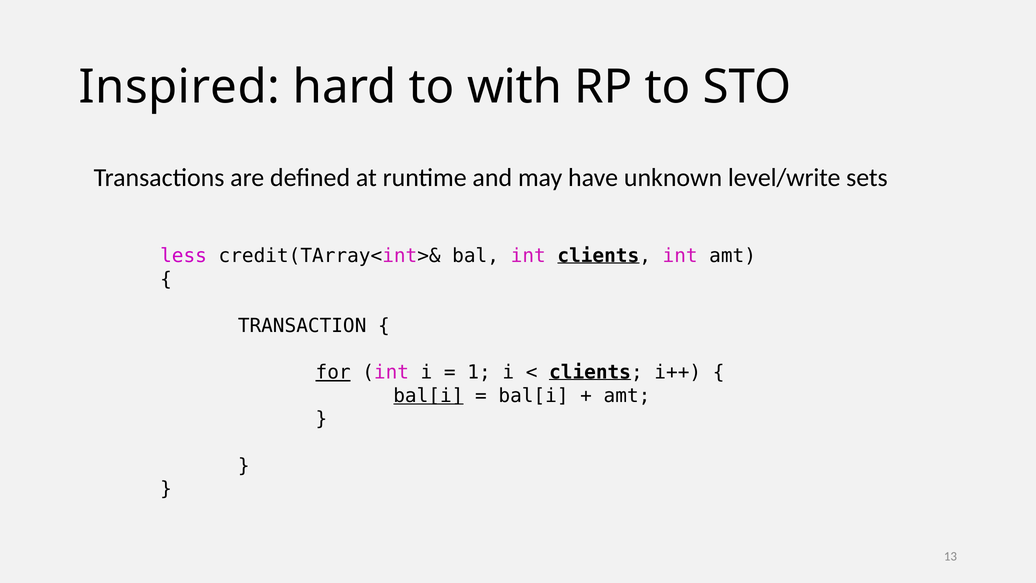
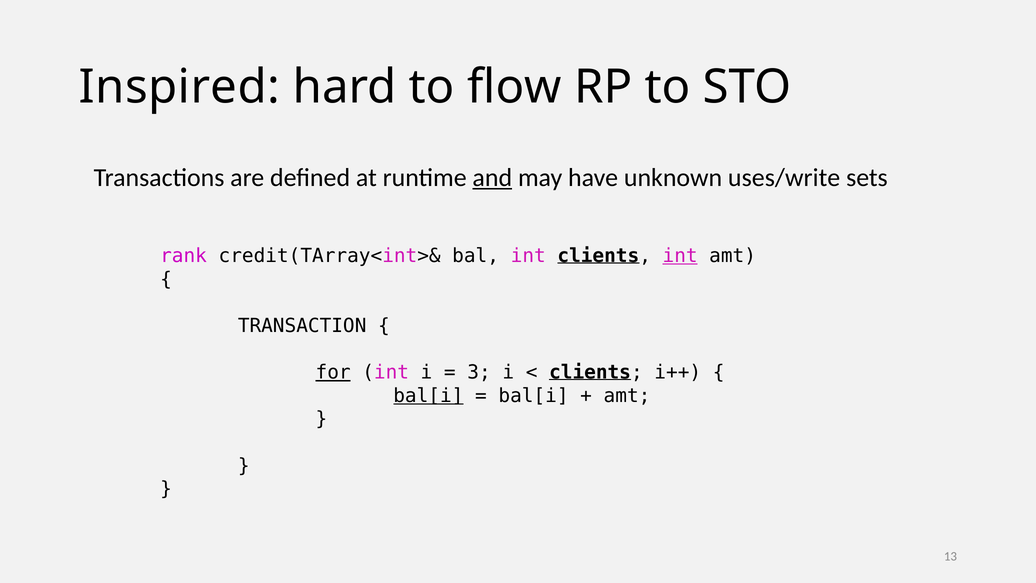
with: with -> flow
and underline: none -> present
level/write: level/write -> uses/write
less: less -> rank
int at (680, 256) underline: none -> present
1: 1 -> 3
